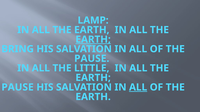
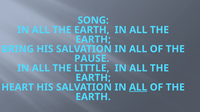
LAMP: LAMP -> SONG
EARTH at (93, 40) underline: present -> none
PAUSE at (18, 88): PAUSE -> HEART
